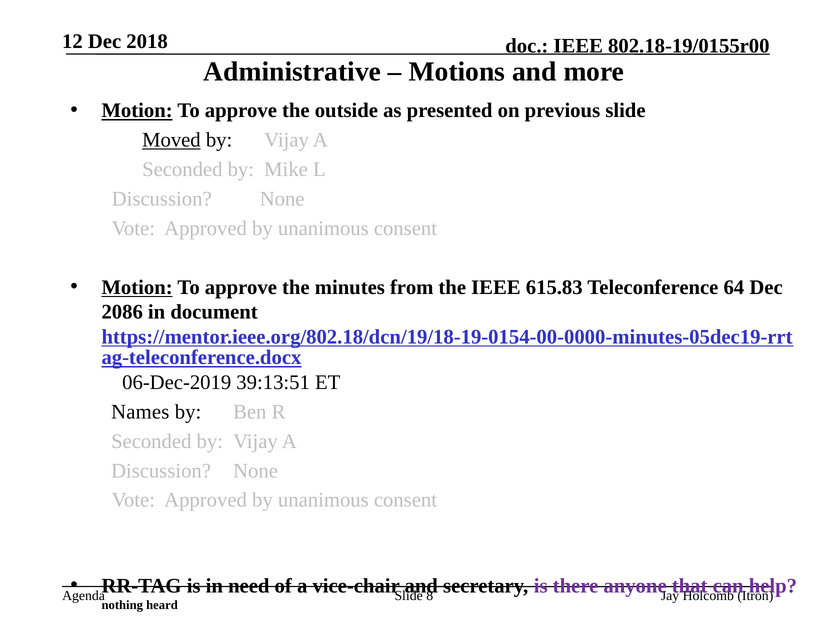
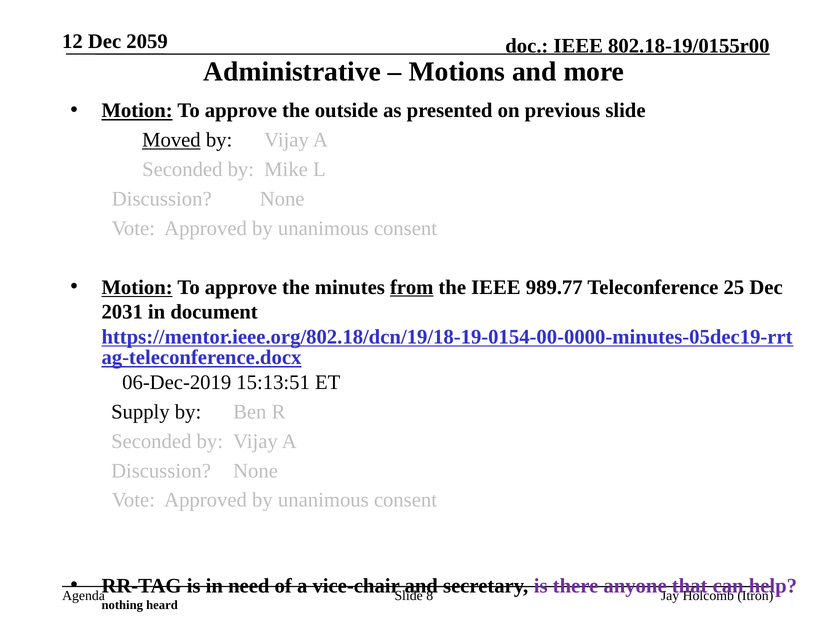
2018: 2018 -> 2059
from underline: none -> present
615.83: 615.83 -> 989.77
64: 64 -> 25
2086: 2086 -> 2031
39:13:51: 39:13:51 -> 15:13:51
Names: Names -> Supply
